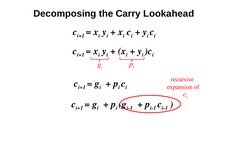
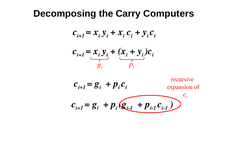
Lookahead: Lookahead -> Computers
